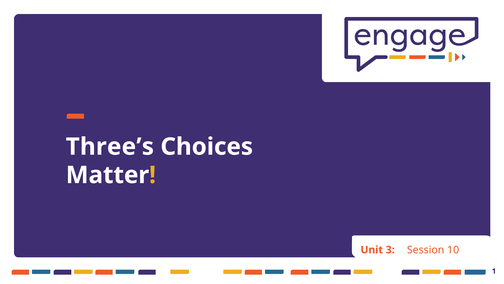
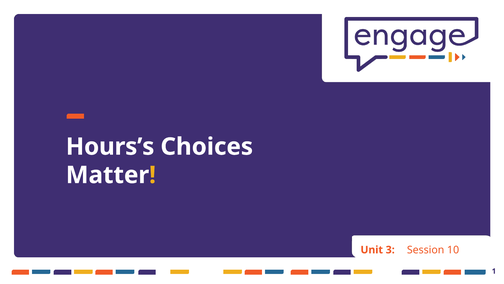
Three’s: Three’s -> Hours’s
